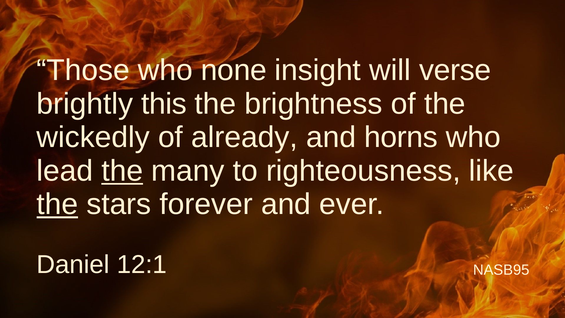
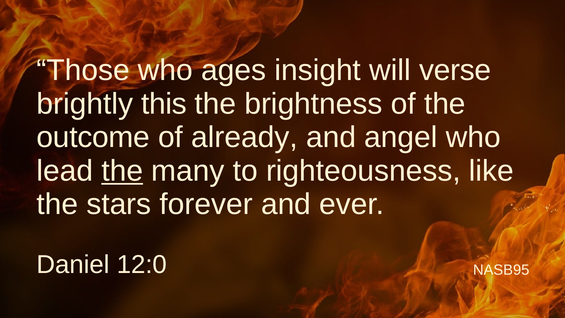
none: none -> ages
wickedly: wickedly -> outcome
horns: horns -> angel
the at (57, 204) underline: present -> none
12:1: 12:1 -> 12:0
